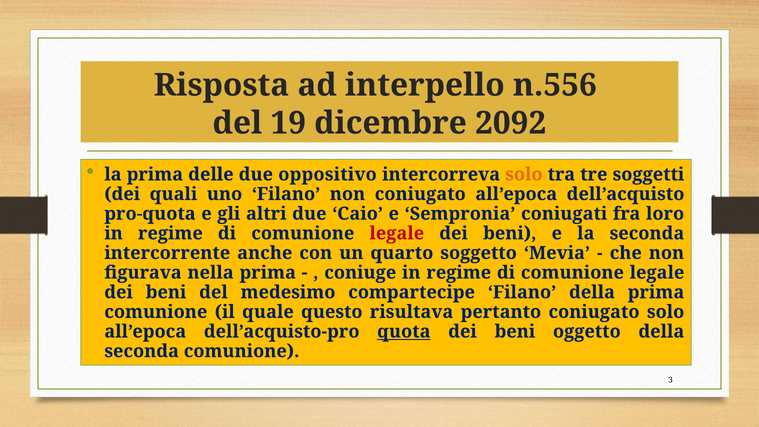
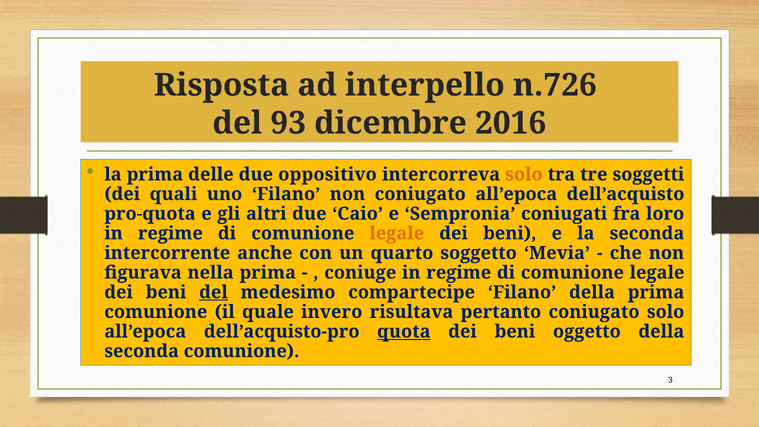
n.556: n.556 -> n.726
19: 19 -> 93
2092: 2092 -> 2016
legale at (397, 233) colour: red -> orange
del at (213, 292) underline: none -> present
questo: questo -> invero
